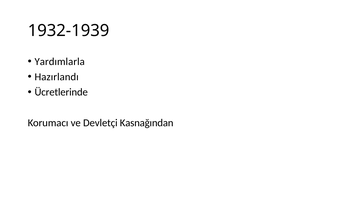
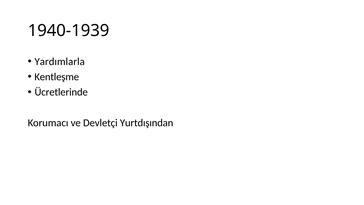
1932-1939: 1932-1939 -> 1940-1939
Hazırlandı: Hazırlandı -> Kentleşme
Kasnağından: Kasnağından -> Yurtdışından
